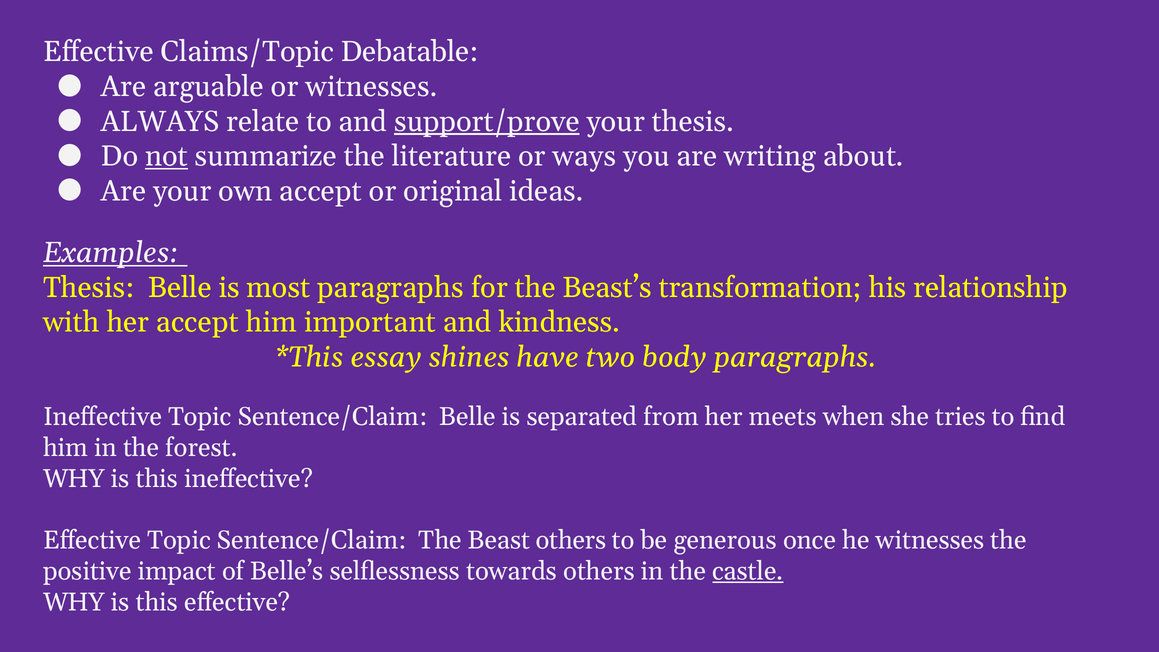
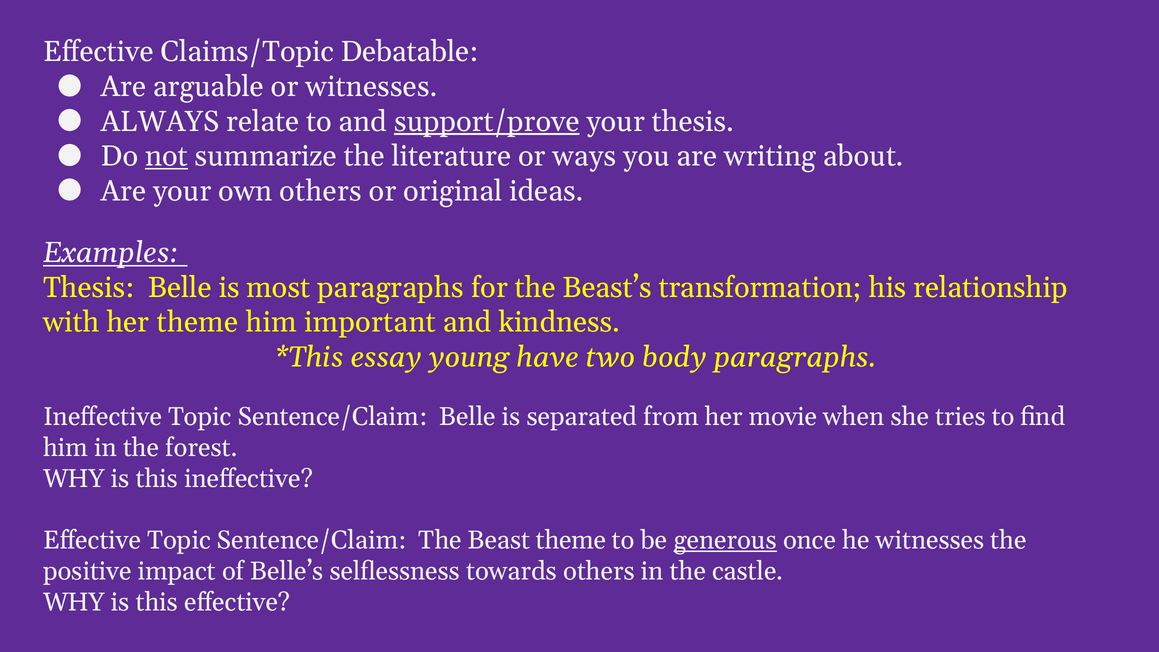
own accept: accept -> others
her accept: accept -> theme
shines: shines -> young
meets: meets -> movie
Beast others: others -> theme
generous underline: none -> present
castle underline: present -> none
